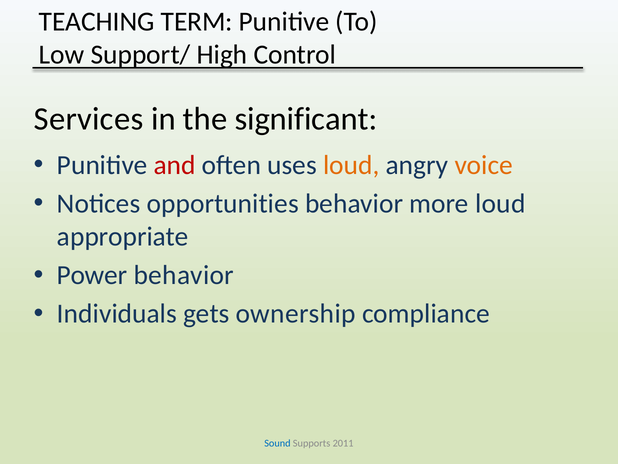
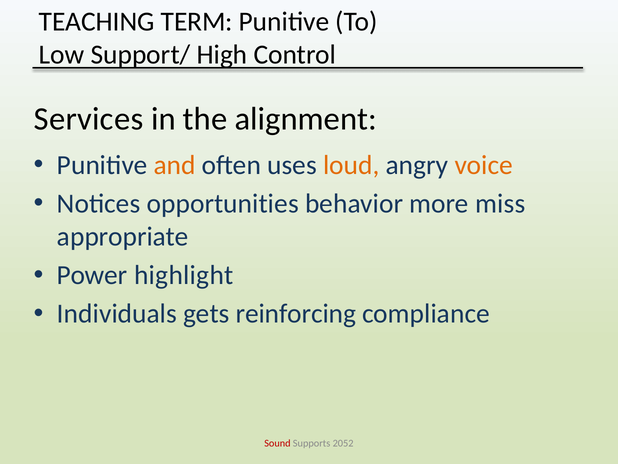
significant: significant -> alignment
and colour: red -> orange
more loud: loud -> miss
Power behavior: behavior -> highlight
ownership: ownership -> reinforcing
Sound colour: blue -> red
2011: 2011 -> 2052
